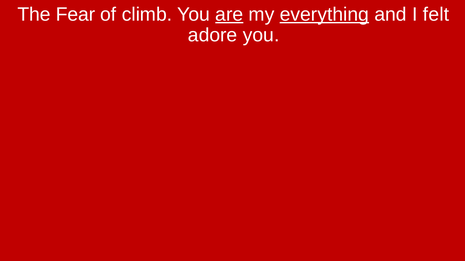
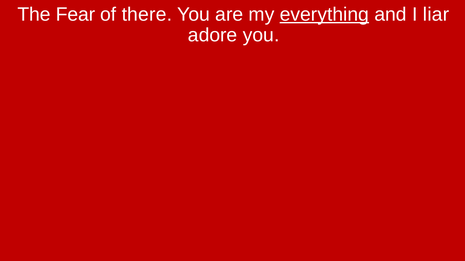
climb: climb -> there
are underline: present -> none
felt: felt -> liar
